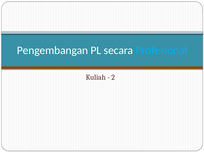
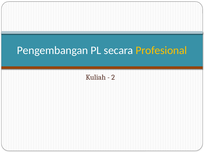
Profesional colour: light blue -> yellow
